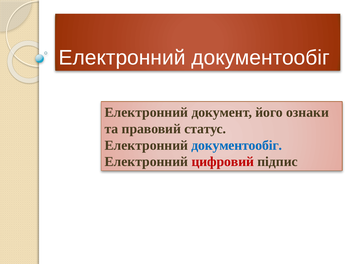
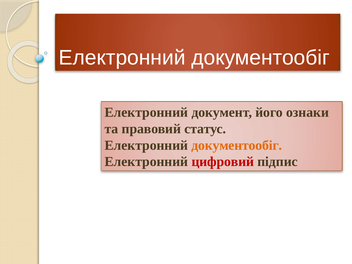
документообіг at (237, 145) colour: blue -> orange
